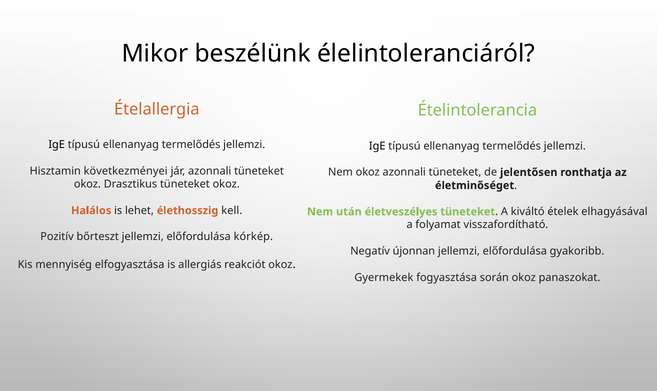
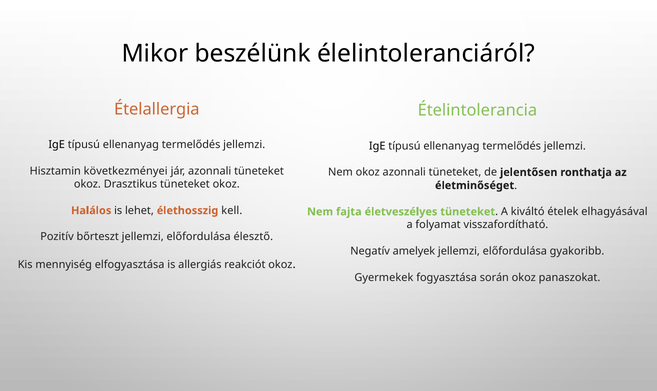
után: után -> fajta
kórkép: kórkép -> élesztő
újonnan: újonnan -> amelyek
